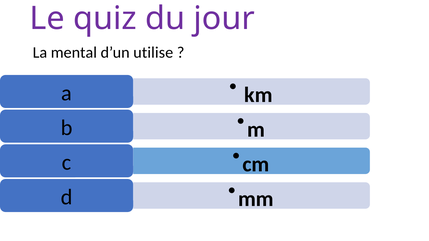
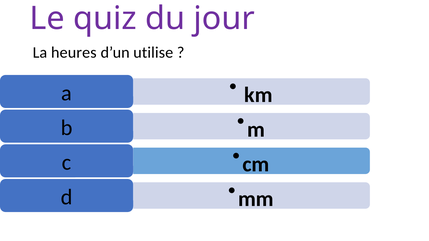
mental: mental -> heures
